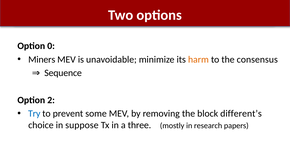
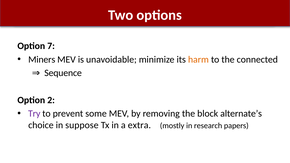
0: 0 -> 7
consensus: consensus -> connected
Try colour: blue -> purple
different’s: different’s -> alternate’s
three: three -> extra
